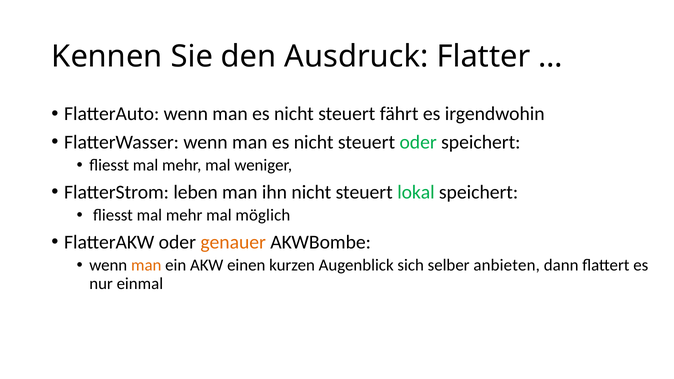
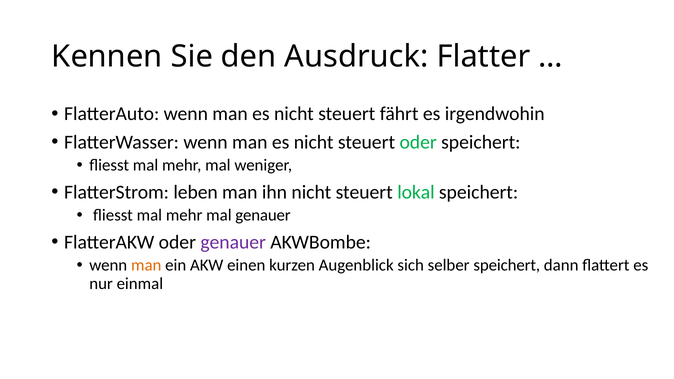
mal möglich: möglich -> genauer
genauer at (233, 242) colour: orange -> purple
selber anbieten: anbieten -> speichert
